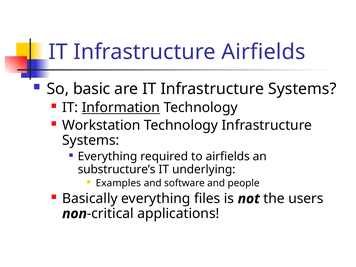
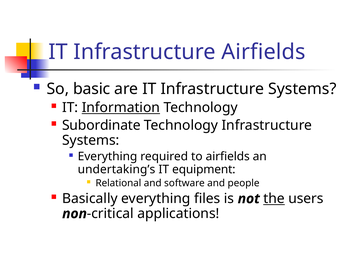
Workstation: Workstation -> Subordinate
substructure’s: substructure’s -> undertaking’s
underlying: underlying -> equipment
Examples: Examples -> Relational
the underline: none -> present
